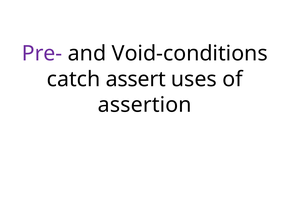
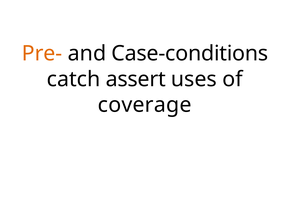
Pre- colour: purple -> orange
Void-conditions: Void-conditions -> Case-conditions
assertion: assertion -> coverage
